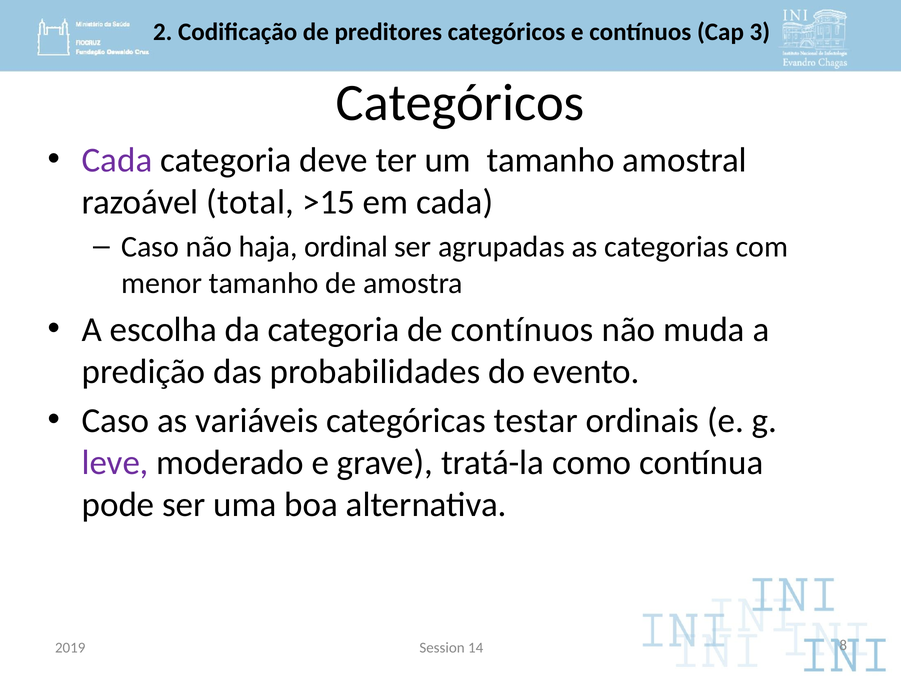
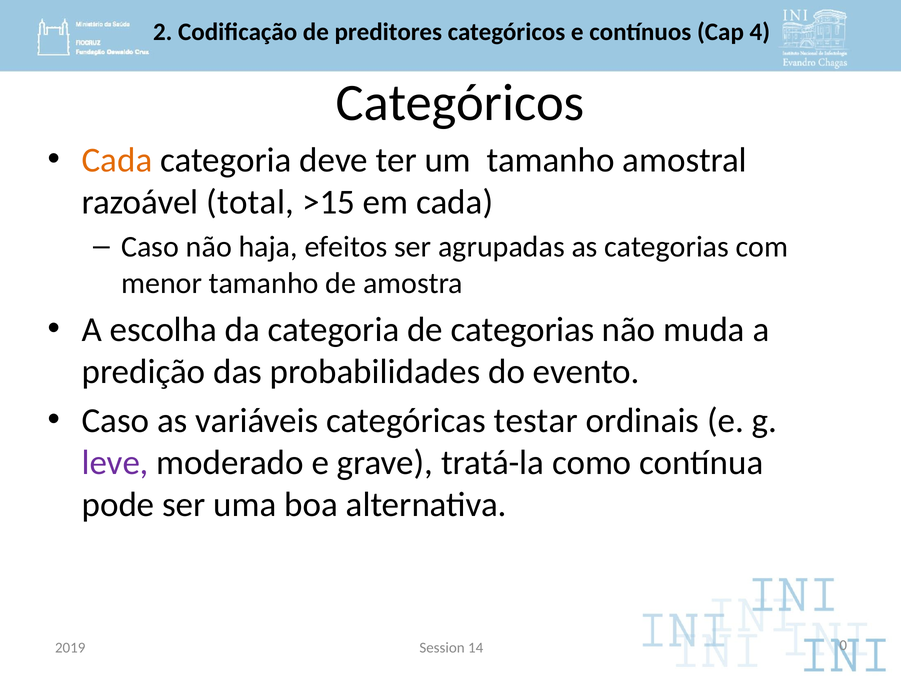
Cap 3: 3 -> 4
Cada at (117, 160) colour: purple -> orange
ordinal: ordinal -> efeitos
de contínuos: contínuos -> categorias
8: 8 -> 0
